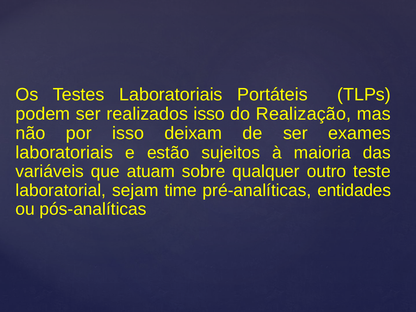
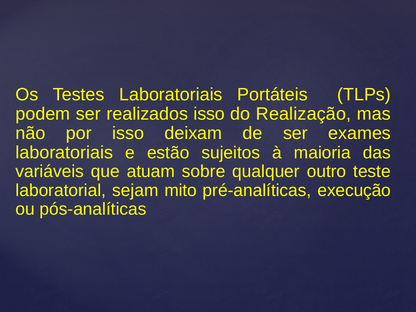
time: time -> mito
entidades: entidades -> execução
